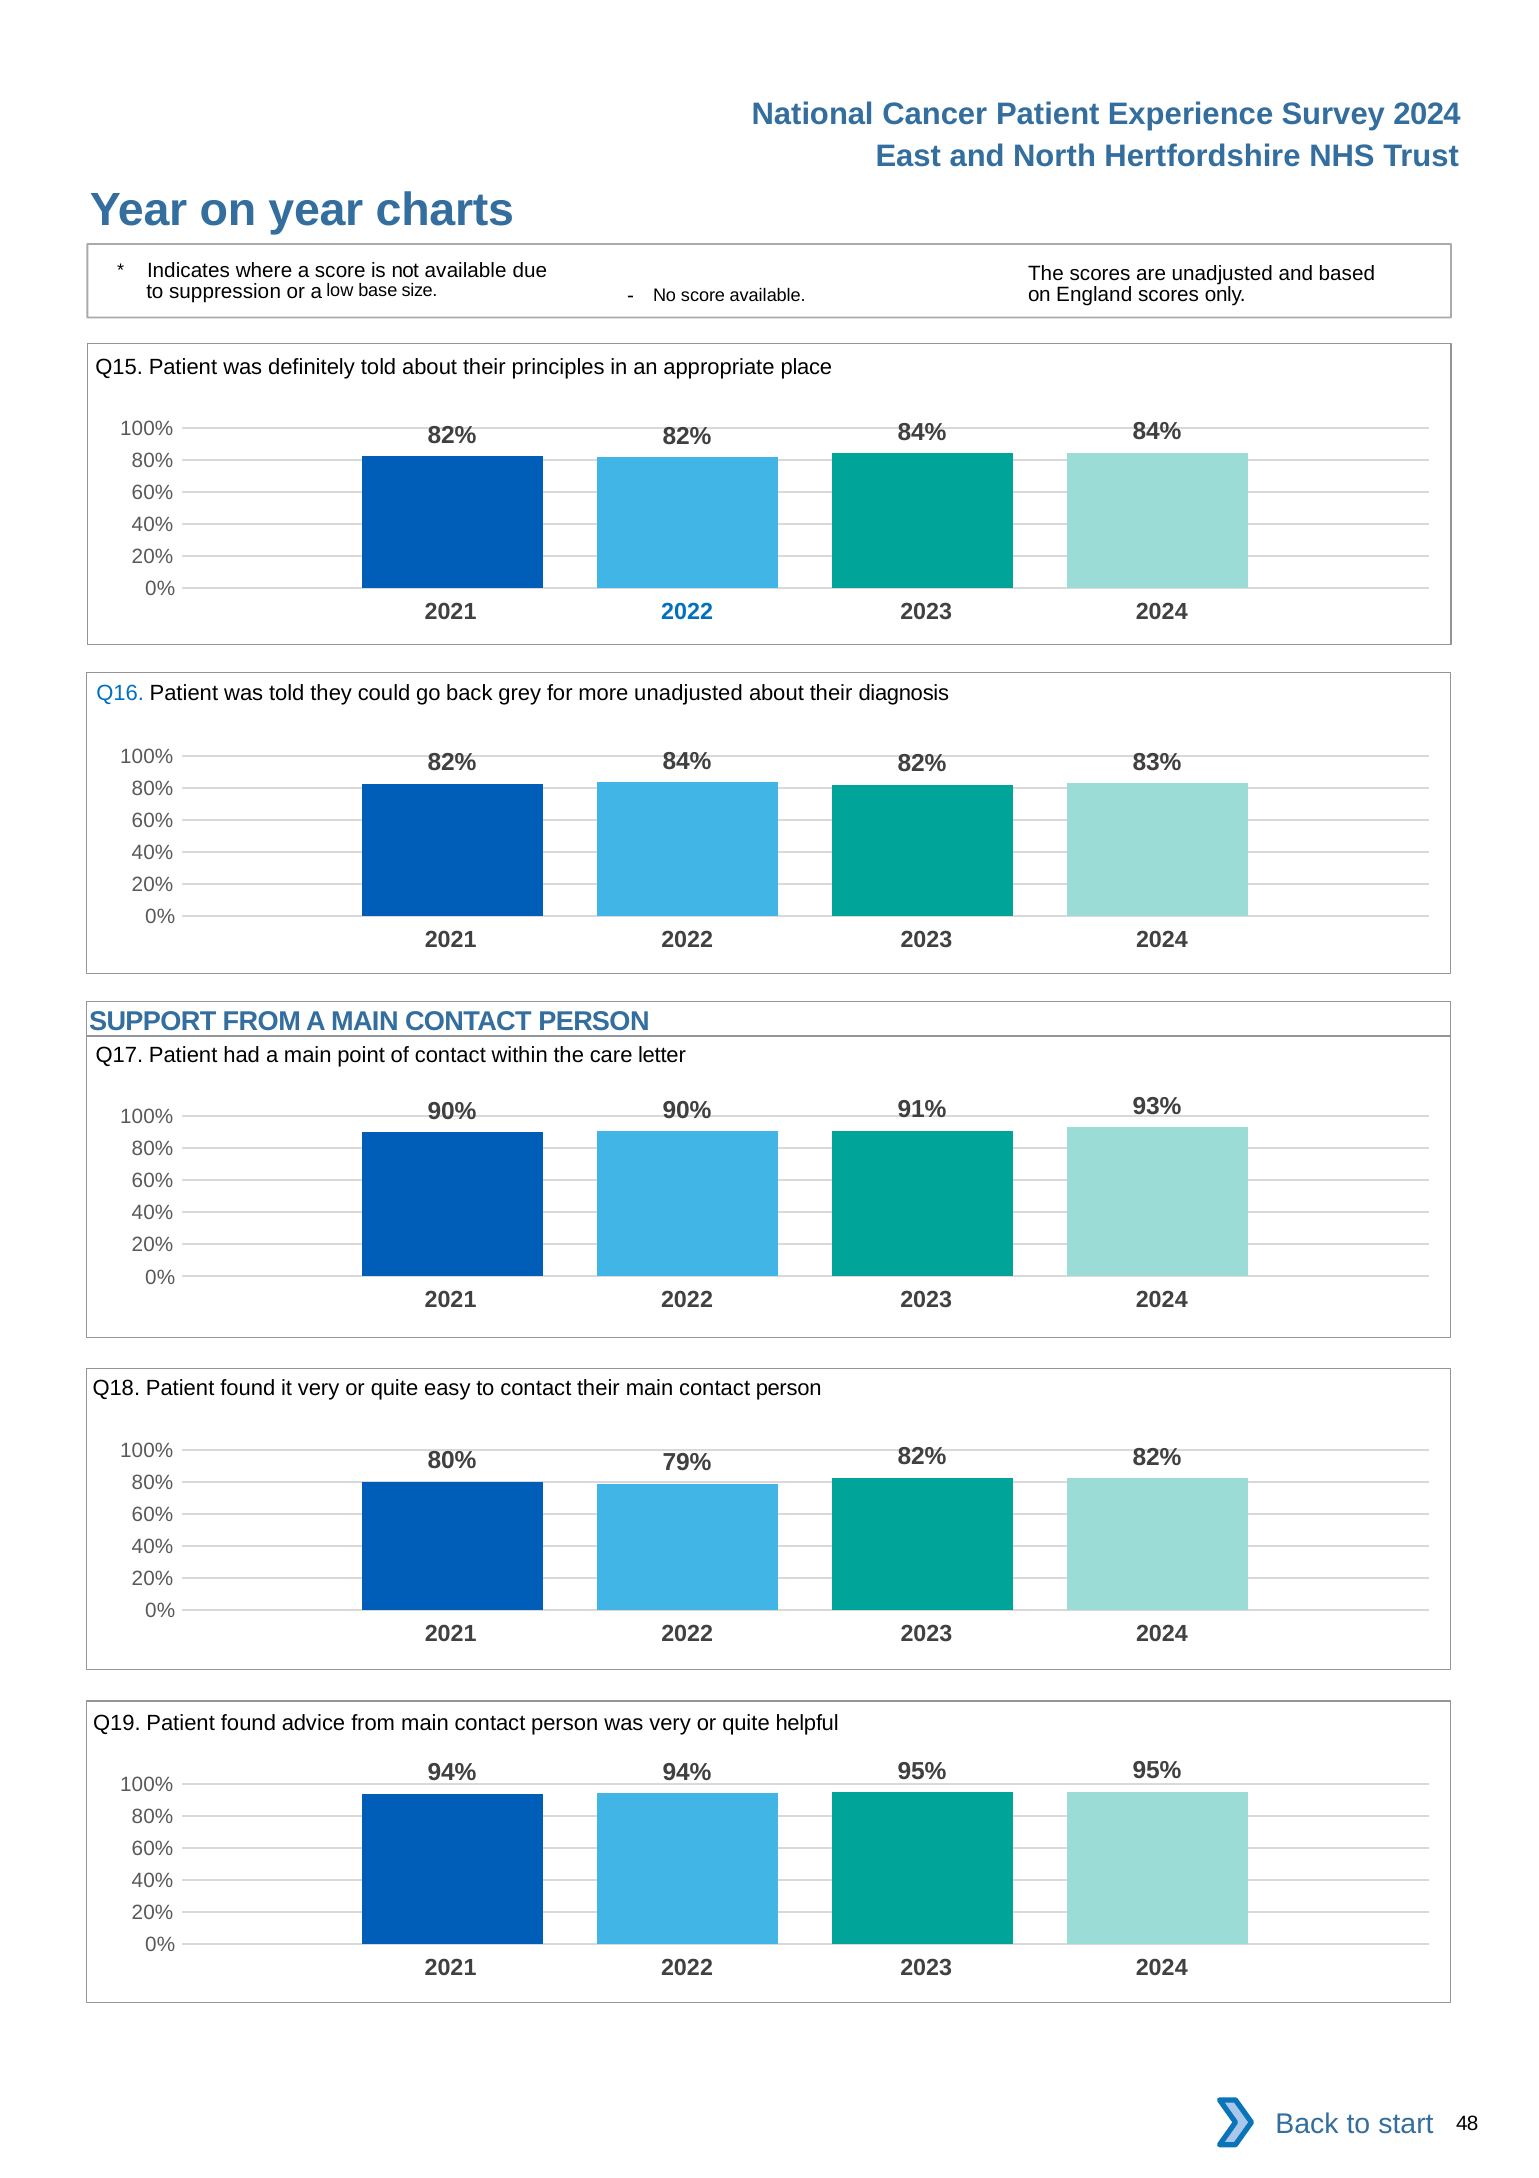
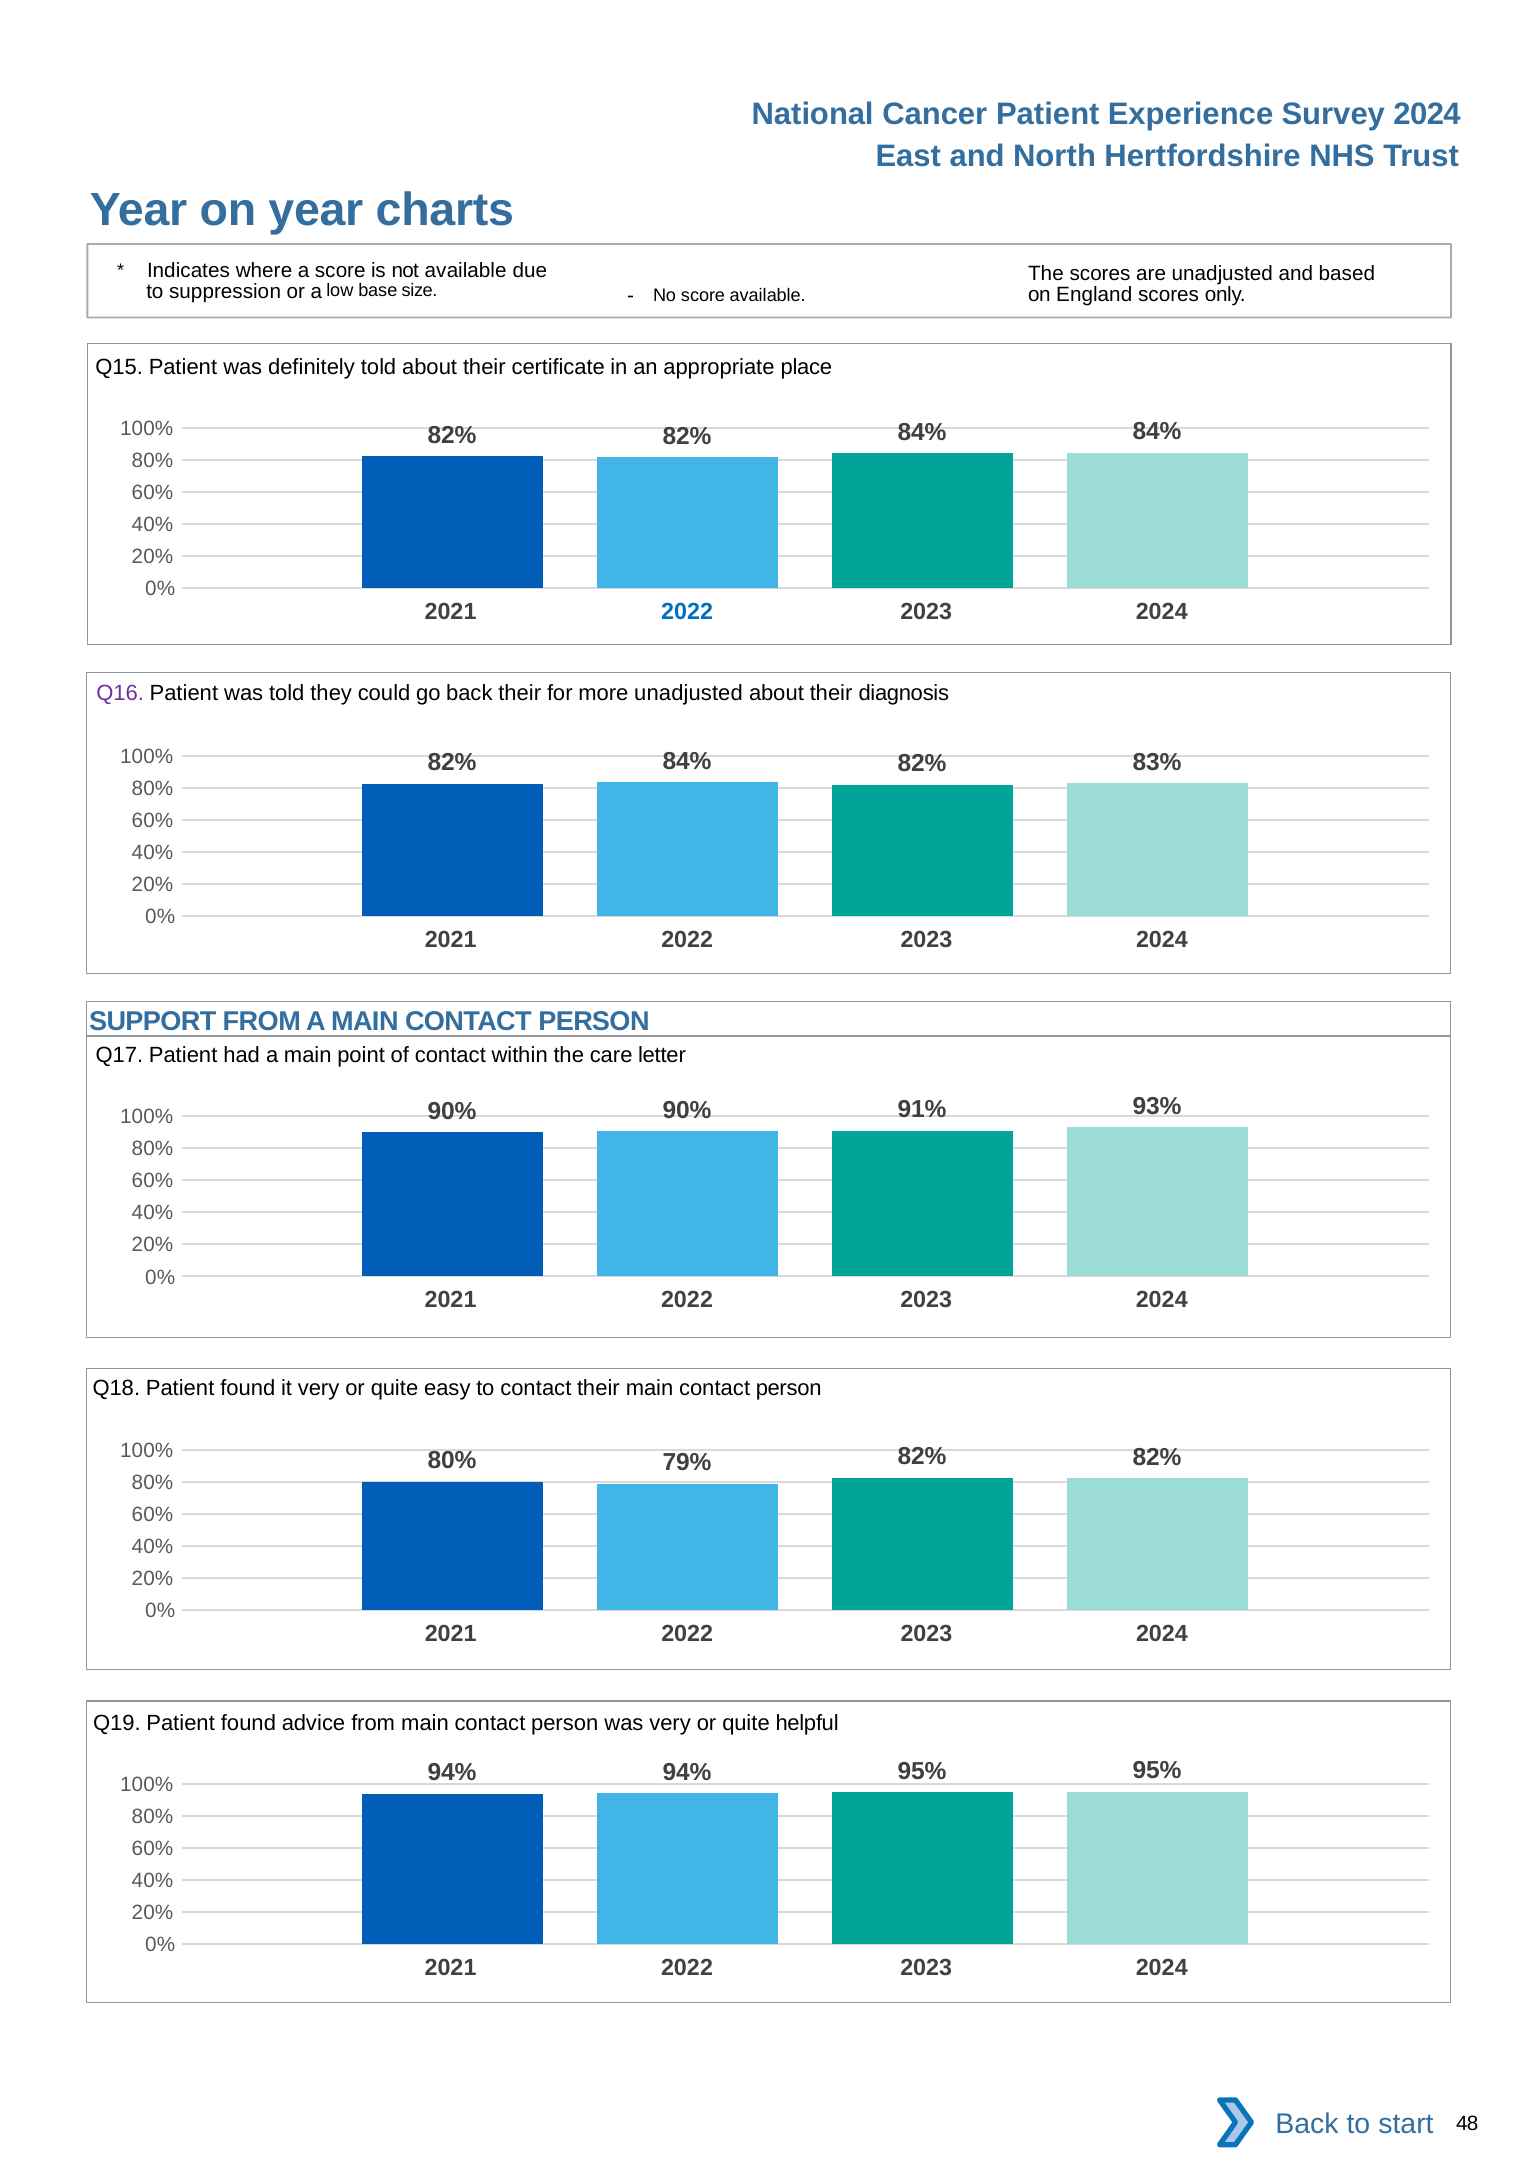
principles: principles -> certificate
Q16 colour: blue -> purple
back grey: grey -> their
